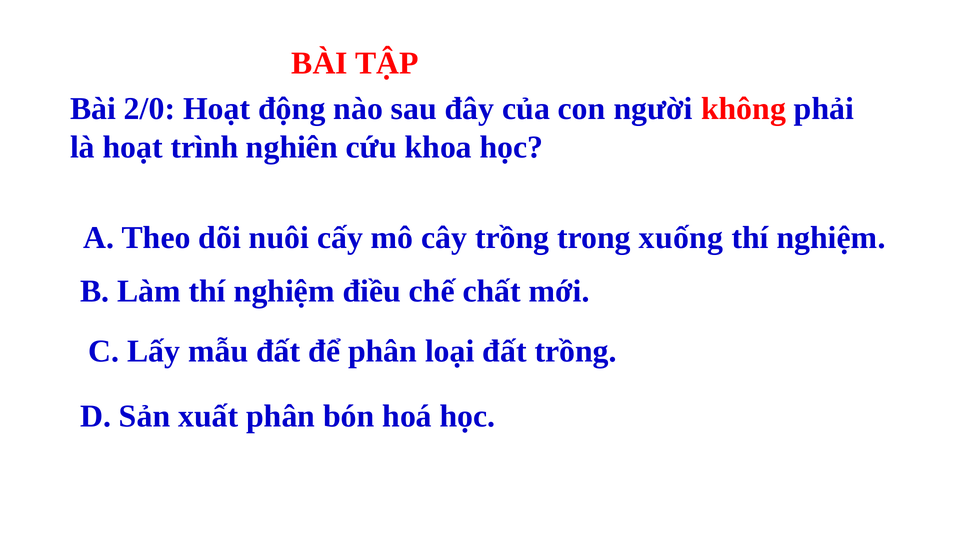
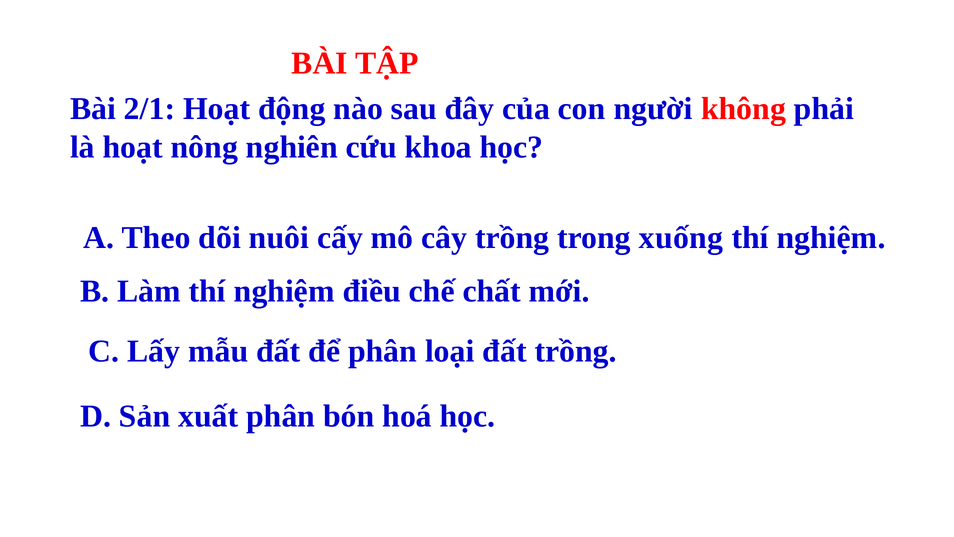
2/0: 2/0 -> 2/1
trình: trình -> nông
